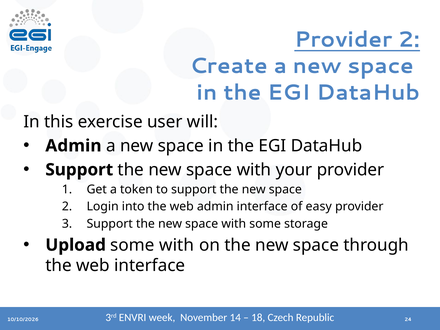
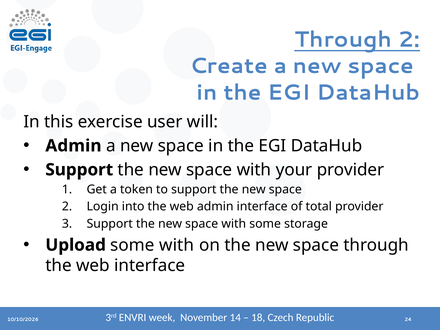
Provider at (343, 40): Provider -> Through
easy: easy -> total
